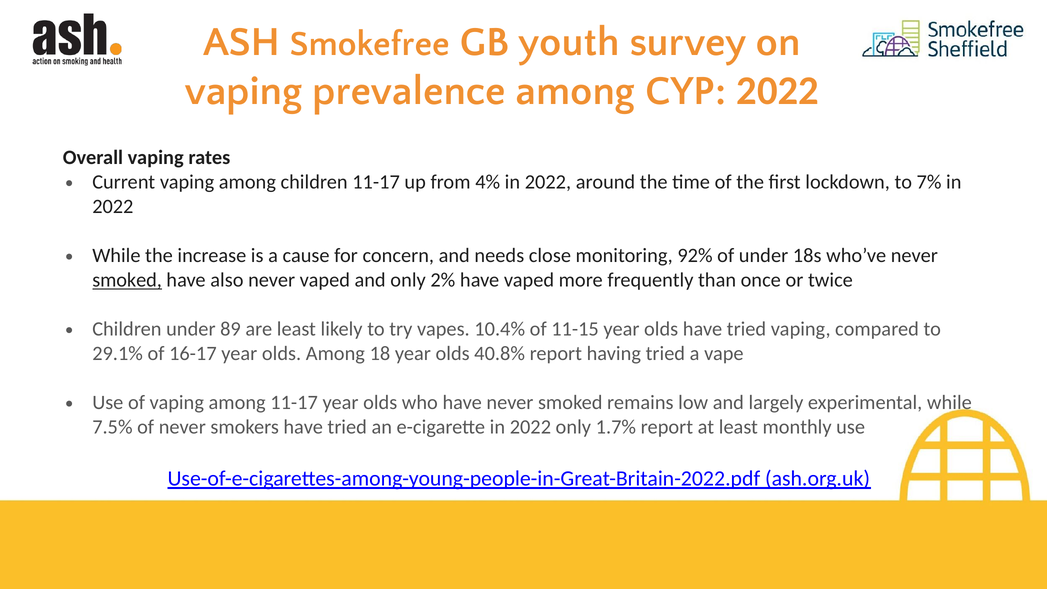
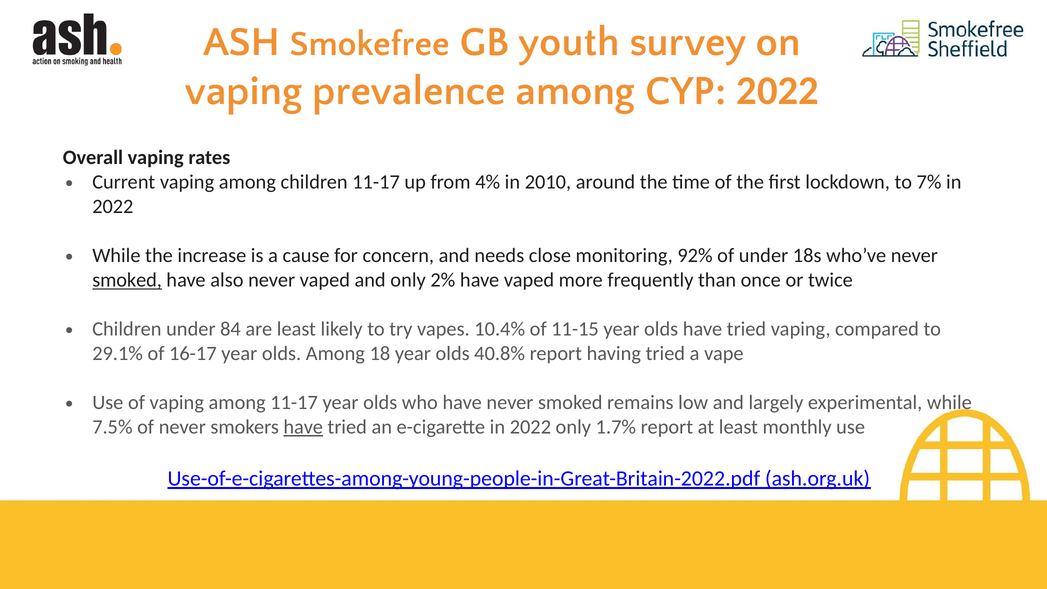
4% in 2022: 2022 -> 2010
89: 89 -> 84
have at (303, 427) underline: none -> present
